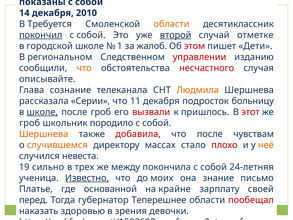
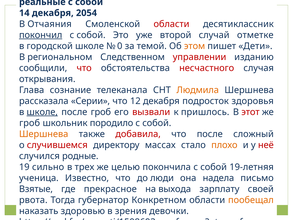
показаны: показаны -> реальные
2010: 2010 -> 2054
Требуется: Требуется -> Отчаяния
области at (172, 24) colour: orange -> red
второй at (176, 35) underline: present -> none
1: 1 -> 0
жалоб: жалоб -> темой
этом colour: red -> orange
что at (84, 68) colour: orange -> red
описывайте: описывайте -> открывания
11: 11 -> 12
больницу: больницу -> здоровья
чувствам: чувствам -> сложный
случившемся colour: orange -> red
плохо colour: red -> orange
неё colour: orange -> red
невеста: невеста -> родные
между: между -> целью
24-летняя: 24-летняя -> 19-летняя
Известно underline: present -> none
моих: моих -> люди
знание: знание -> надела
Платье: Платье -> Взятые
основанной: основанной -> прекрасное
крайне: крайне -> выхода
перед: перед -> рвота
Теперешнее: Теперешнее -> Конкретном
пообещал colour: red -> orange
